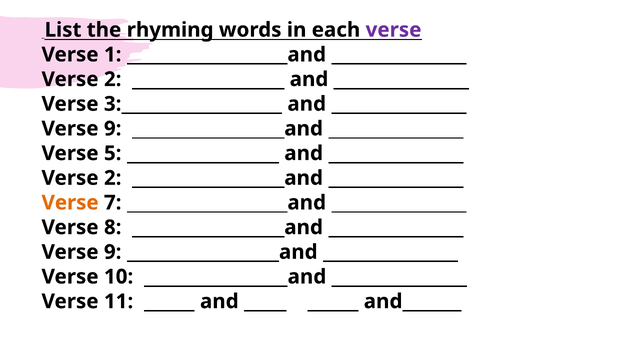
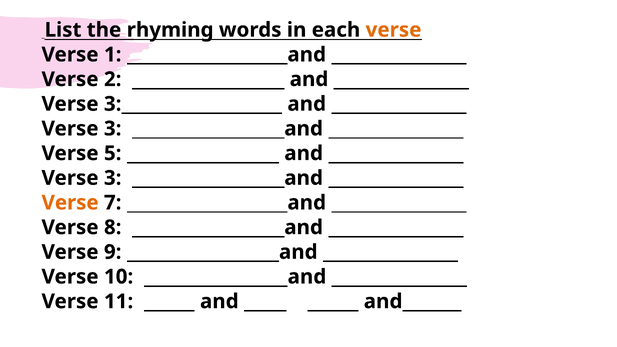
verse at (394, 30) colour: purple -> orange
9 at (113, 129): 9 -> 3
2 at (113, 178): 2 -> 3
